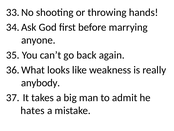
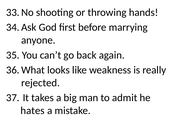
anybody: anybody -> rejected
